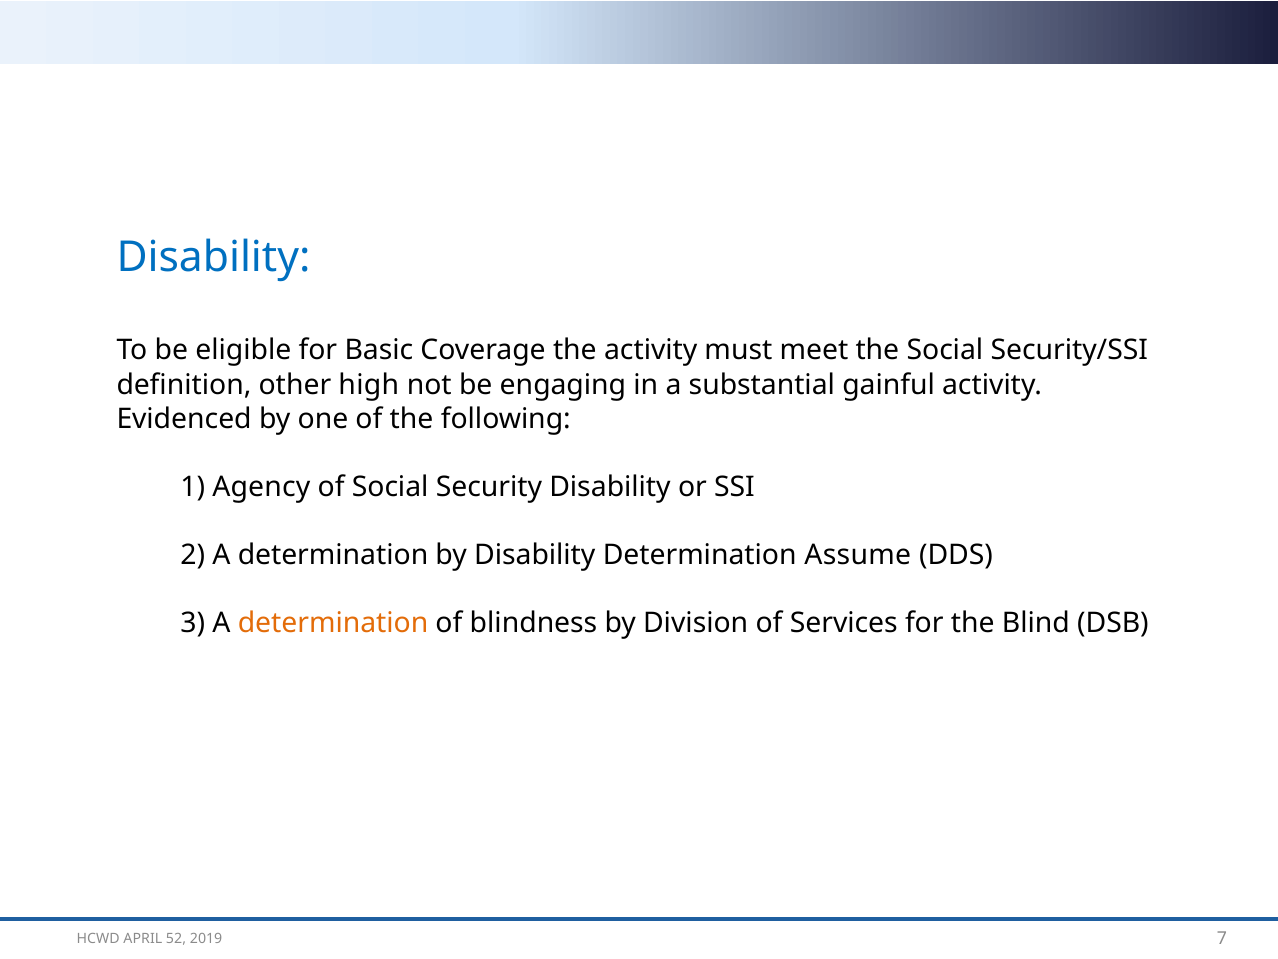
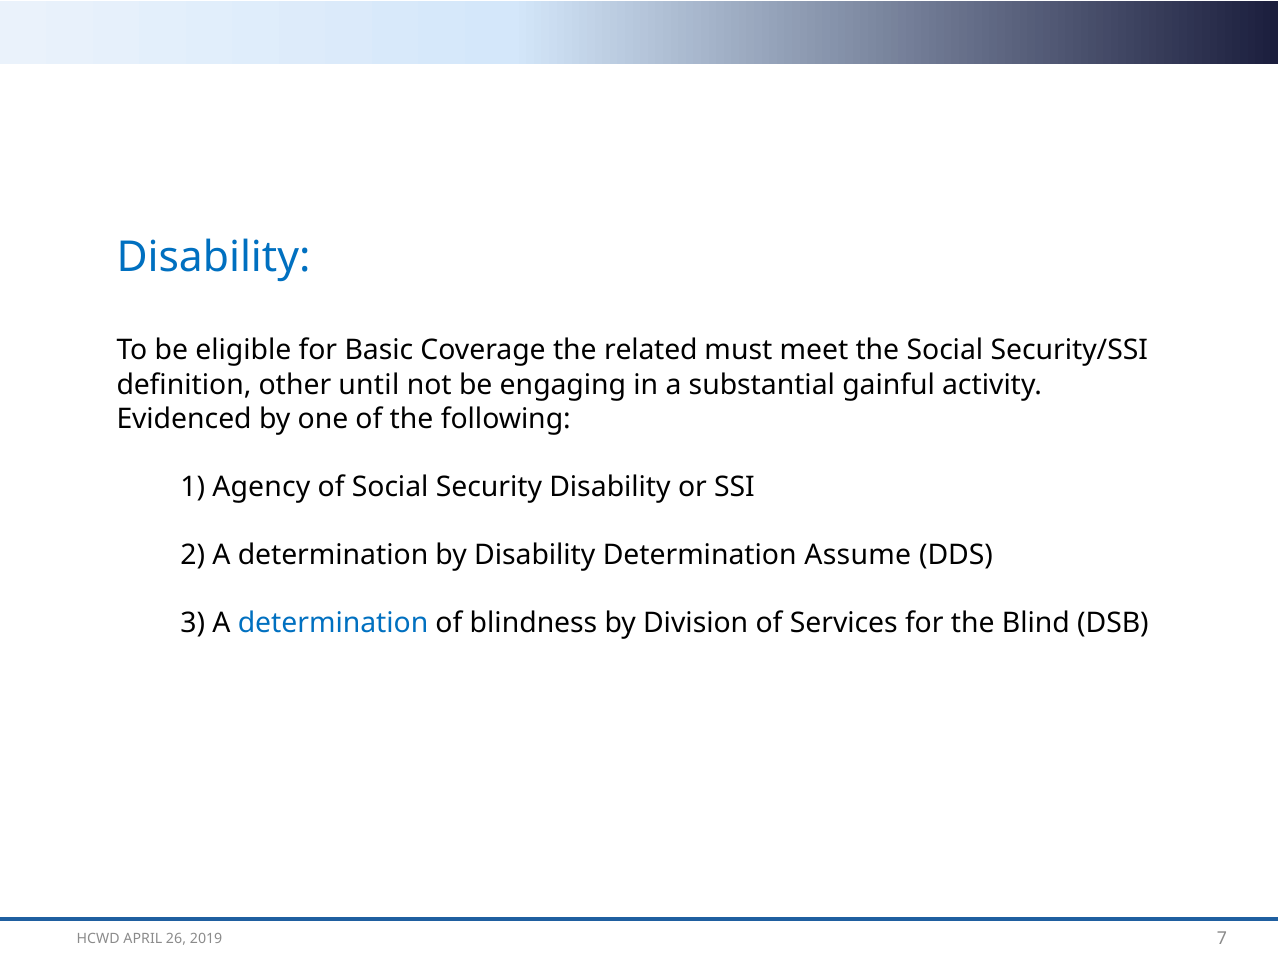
the activity: activity -> related
high: high -> until
determination at (333, 623) colour: orange -> blue
52: 52 -> 26
